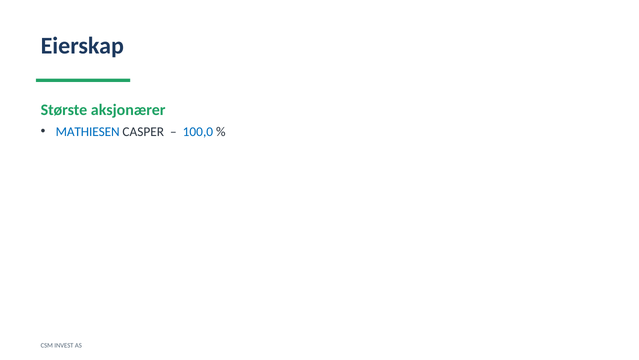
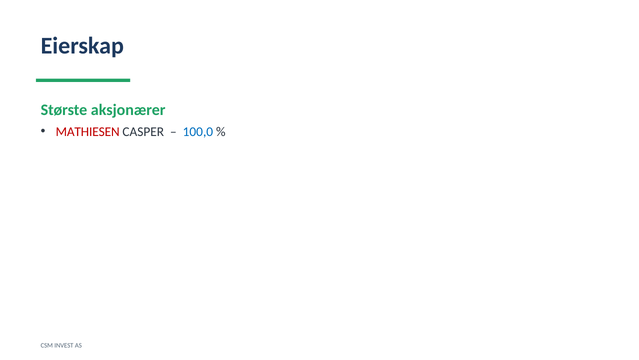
MATHIESEN colour: blue -> red
